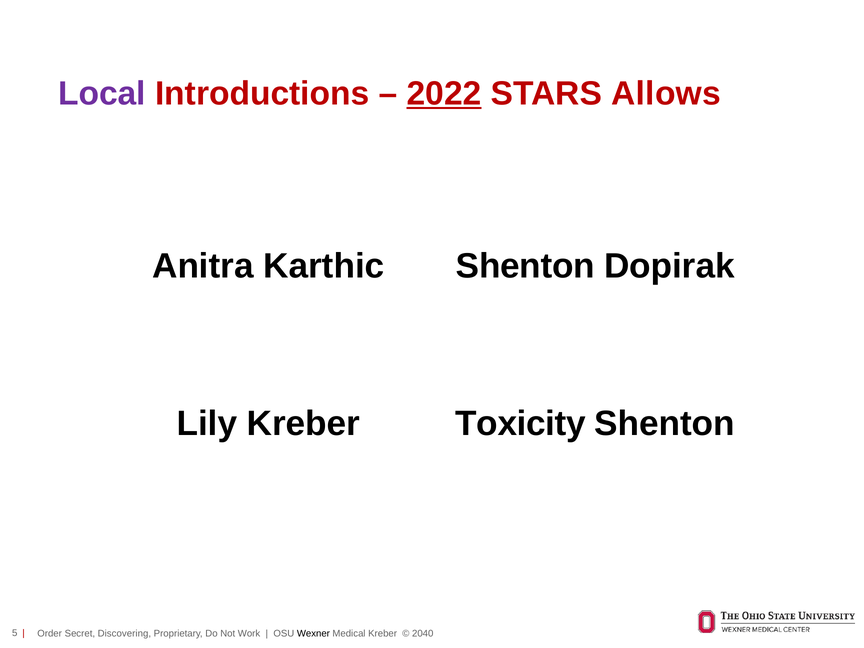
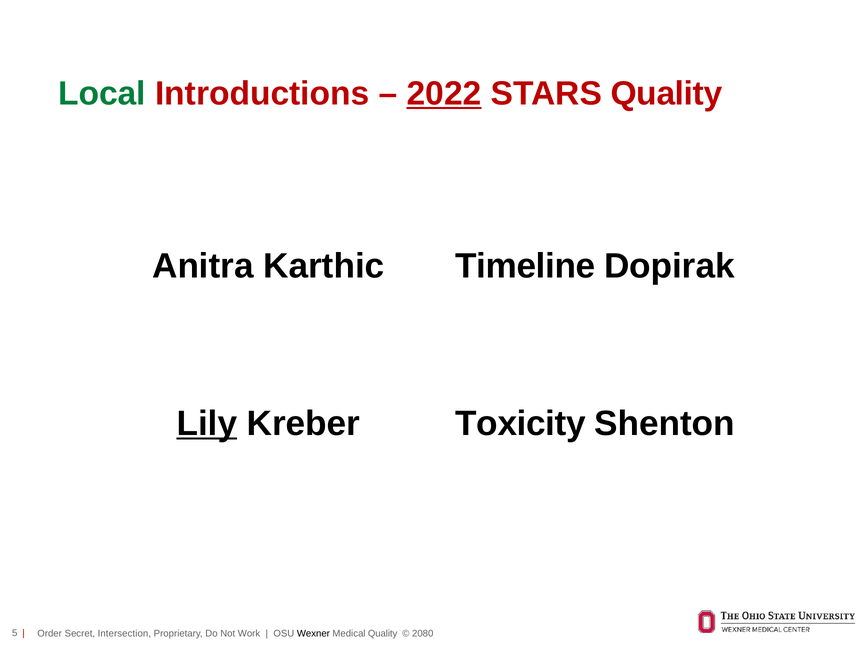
Local colour: purple -> green
STARS Allows: Allows -> Quality
Karthic Shenton: Shenton -> Timeline
Lily underline: none -> present
Discovering: Discovering -> Intersection
Medical Kreber: Kreber -> Quality
2040: 2040 -> 2080
